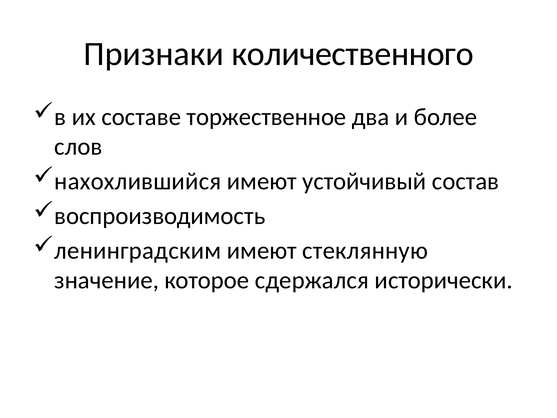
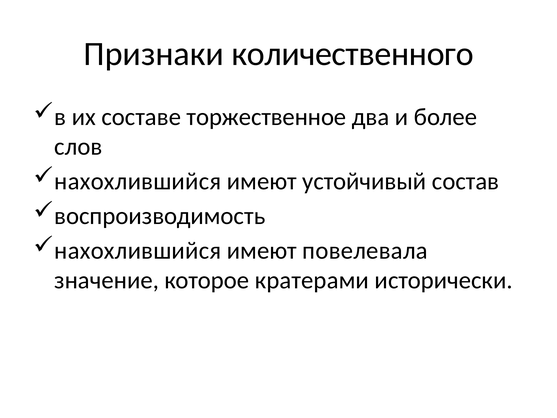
ленинградским at (138, 251): ленинградским -> нахохлившийся
стеклянную: стеклянную -> повелевала
сдержался: сдержался -> кратерами
